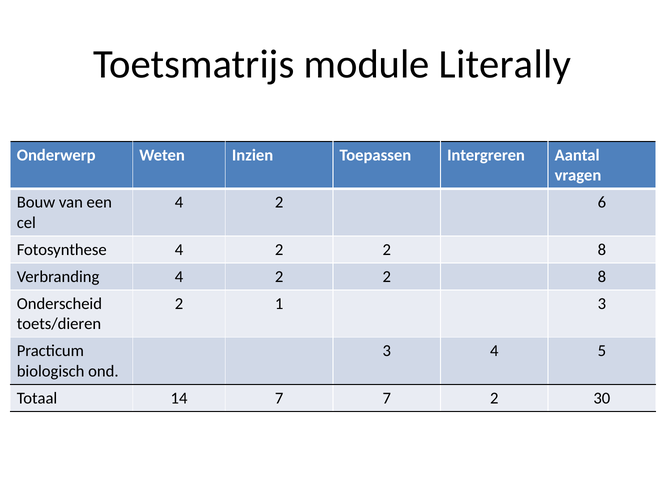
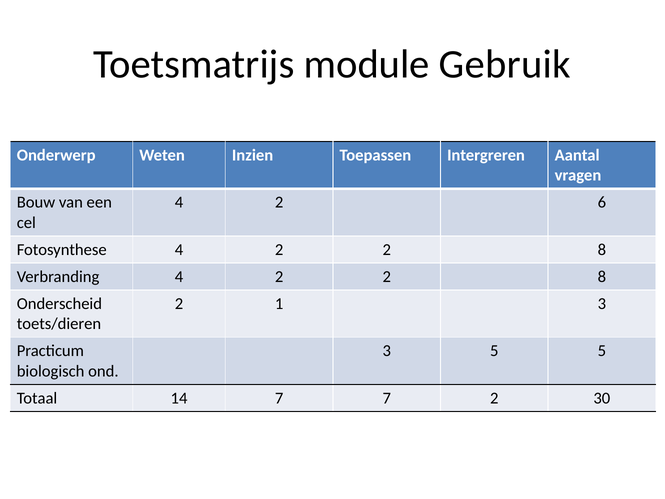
Literally: Literally -> Gebruik
3 4: 4 -> 5
